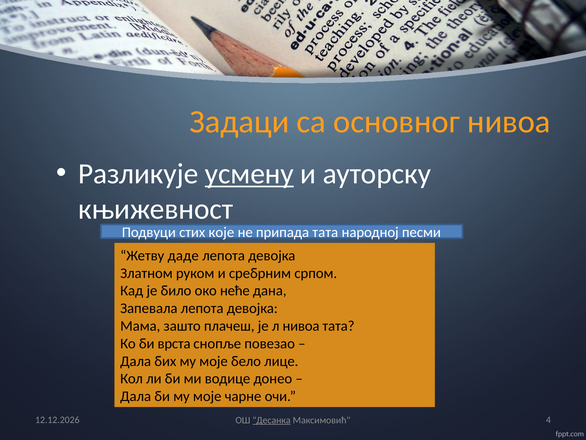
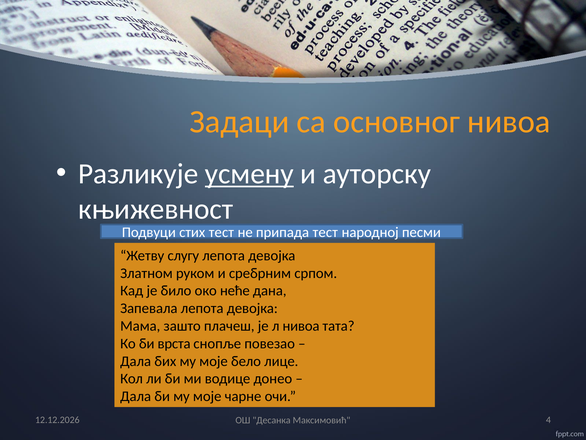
стих које: које -> тест
припада тата: тата -> тест
даде: даде -> слугу
Десанка underline: present -> none
